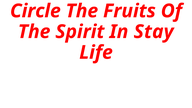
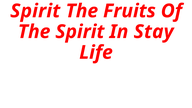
Circle at (35, 11): Circle -> Spirit
